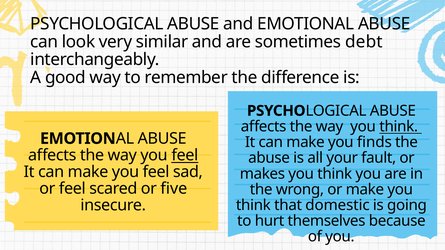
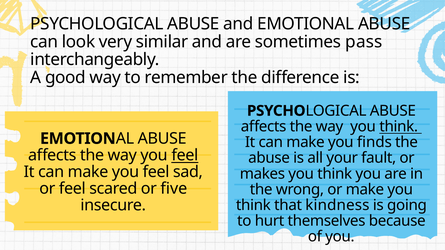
debt: debt -> pass
domestic: domestic -> kindness
